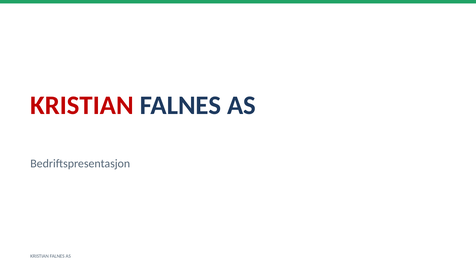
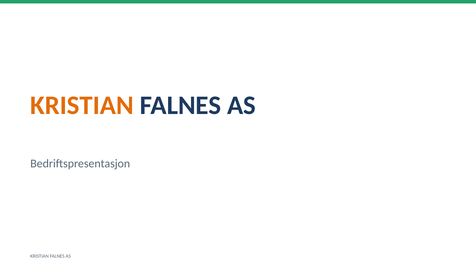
KRISTIAN at (82, 106) colour: red -> orange
